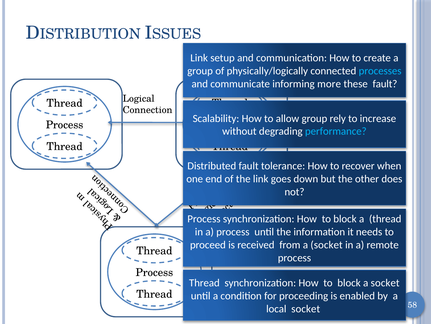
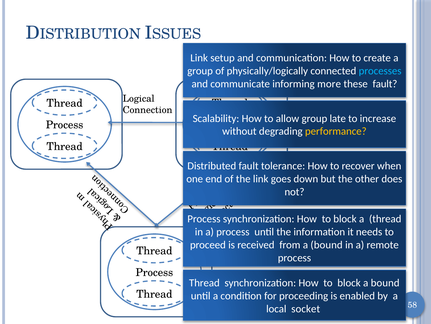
rely: rely -> late
performance colour: light blue -> yellow
socket at (327, 244): socket -> bound
block a socket: socket -> bound
